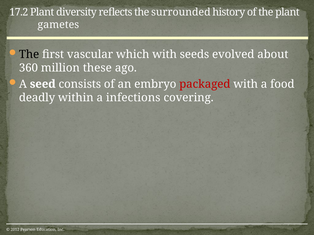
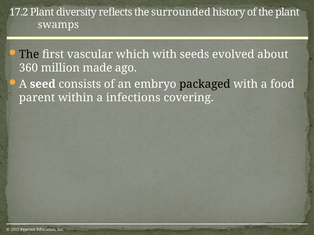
gametes: gametes -> swamps
these: these -> made
packaged colour: red -> black
deadly: deadly -> parent
